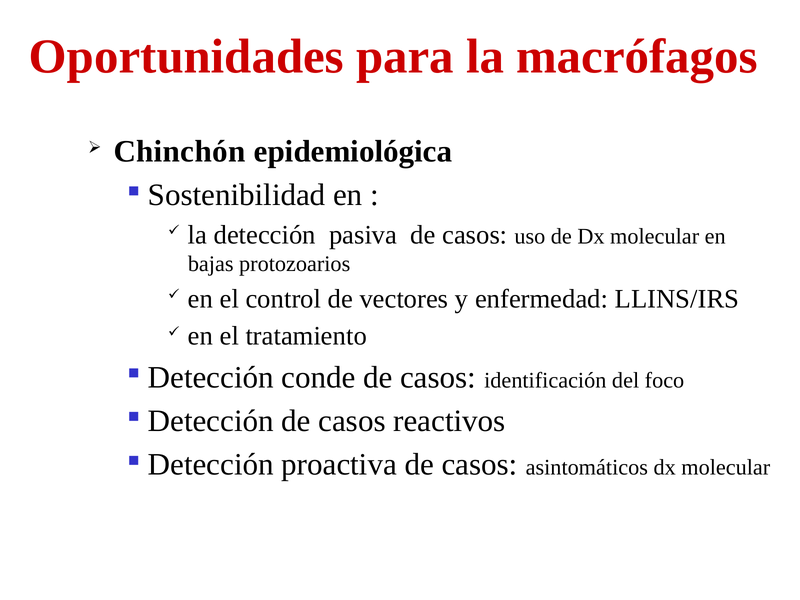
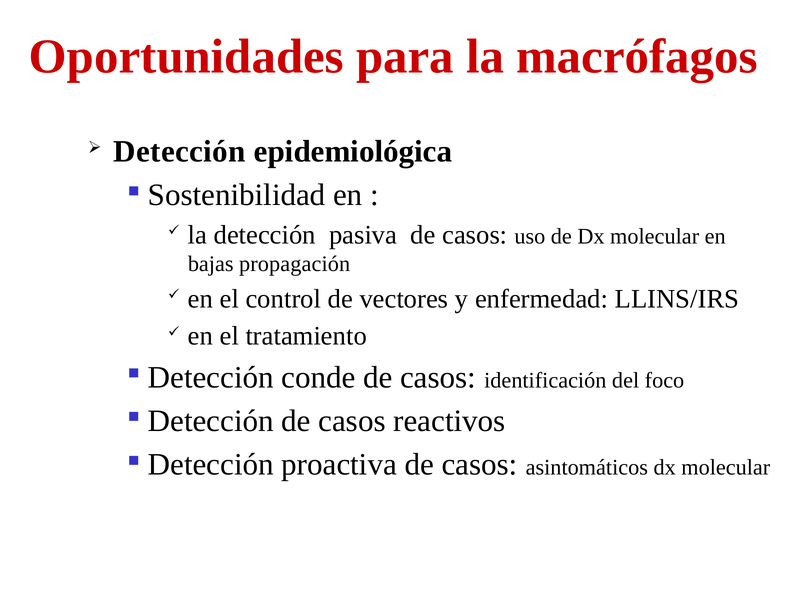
Chinchón at (179, 152): Chinchón -> Detección
protozoarios: protozoarios -> propagación
